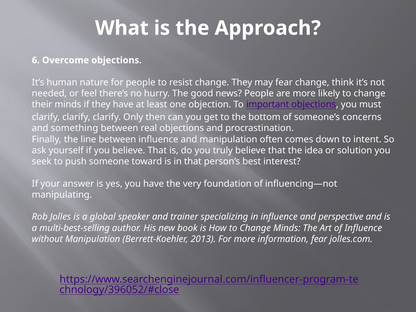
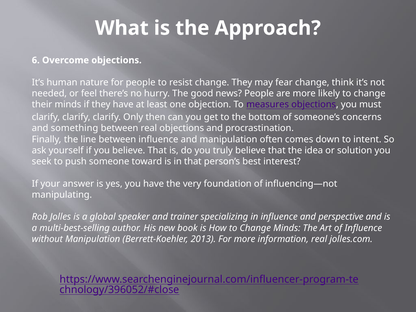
important: important -> measures
information fear: fear -> real
